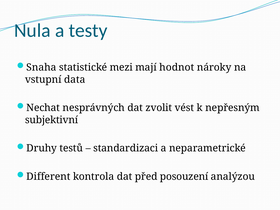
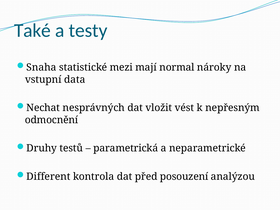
Nula: Nula -> Také
hodnot: hodnot -> normal
zvolit: zvolit -> vložit
subjektivní: subjektivní -> odmocnění
standardizaci: standardizaci -> parametrická
